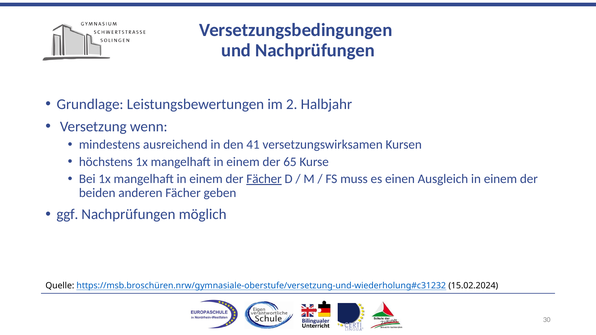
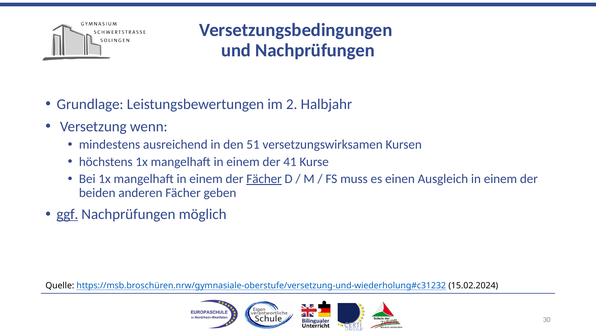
41: 41 -> 51
65: 65 -> 41
ggf underline: none -> present
